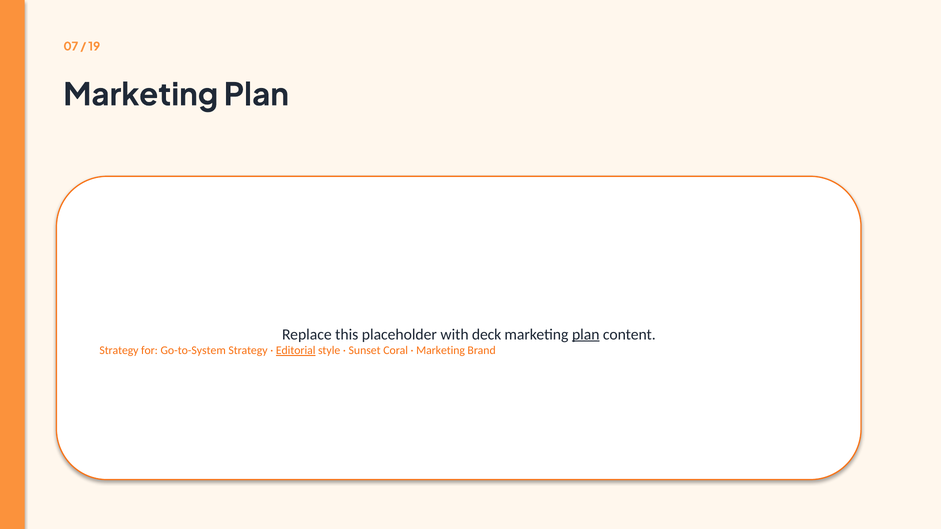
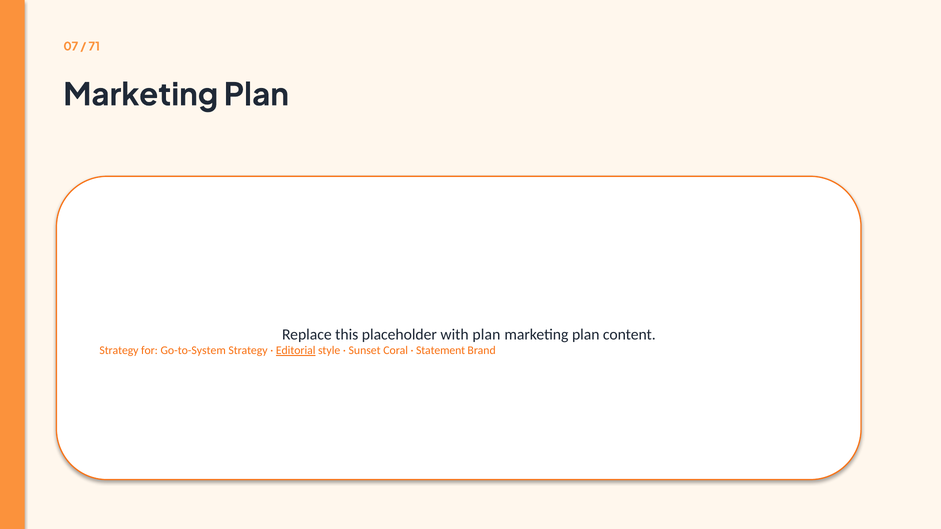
19: 19 -> 71
with deck: deck -> plan
plan at (586, 335) underline: present -> none
Marketing at (441, 351): Marketing -> Statement
